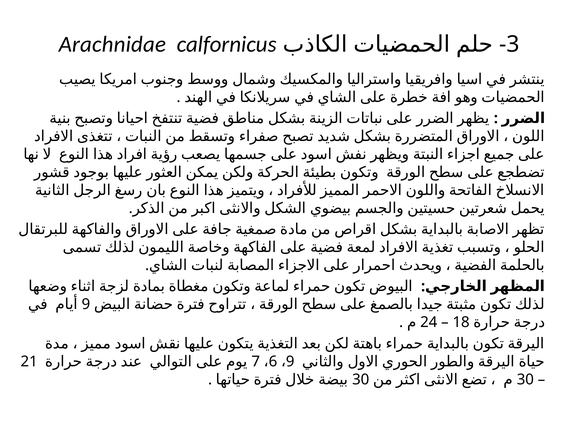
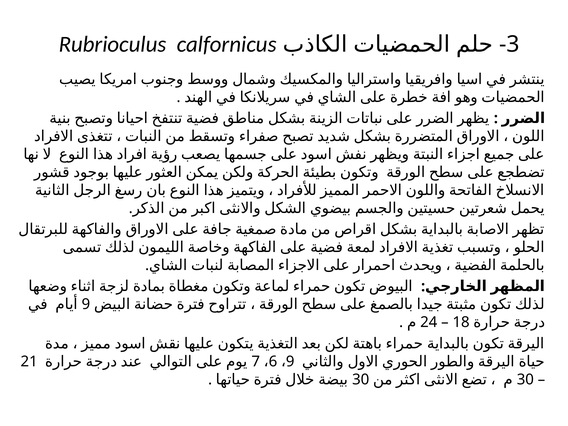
Arachnidae: Arachnidae -> Rubrioculus
